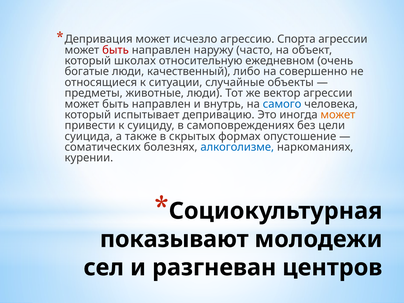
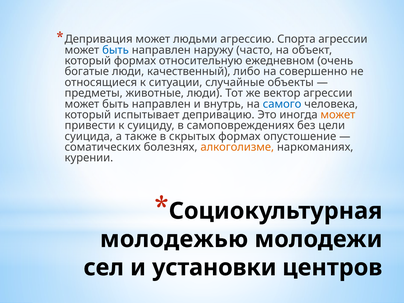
исчезло: исчезло -> людьми
быть at (116, 50) colour: red -> blue
который школах: школах -> формах
алкоголизме colour: blue -> orange
показывают: показывают -> молодежью
разгневан: разгневан -> установки
